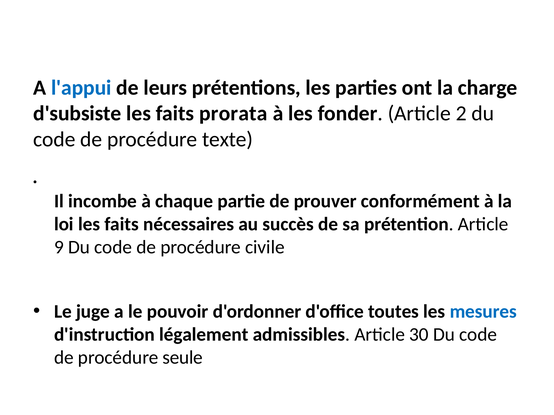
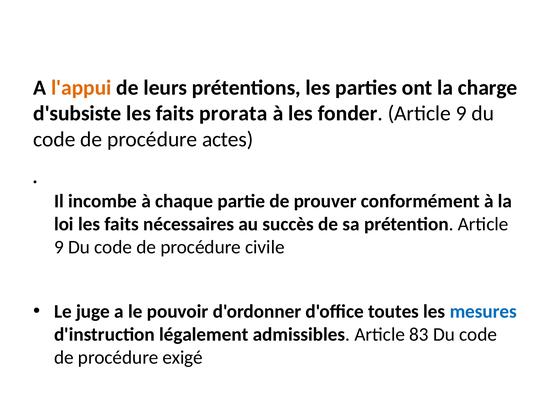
l'appui colour: blue -> orange
fonder Article 2: 2 -> 9
texte: texte -> actes
30: 30 -> 83
seule: seule -> exigé
